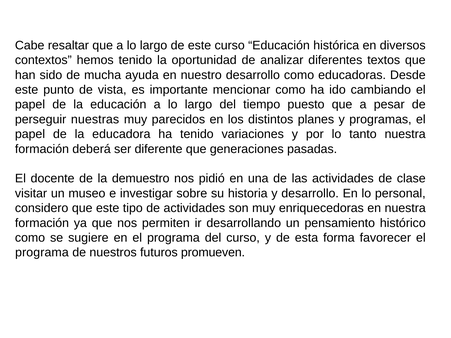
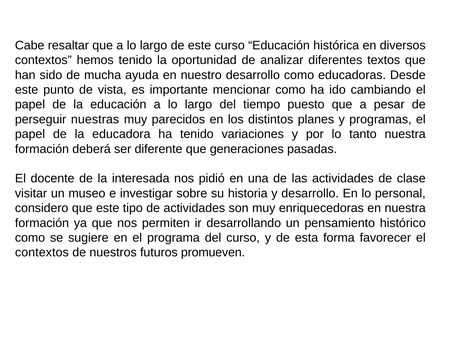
demuestro: demuestro -> interesada
programa at (42, 253): programa -> contextos
